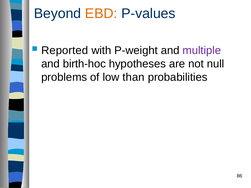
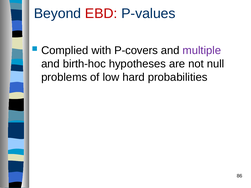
EBD colour: orange -> red
Reported: Reported -> Complied
P-weight: P-weight -> P-covers
than: than -> hard
